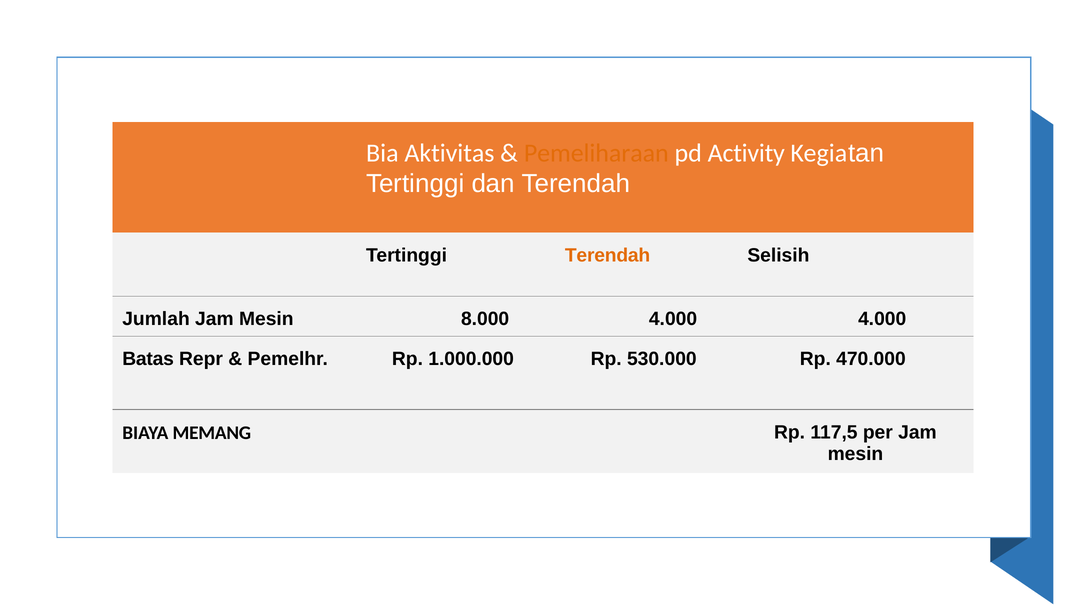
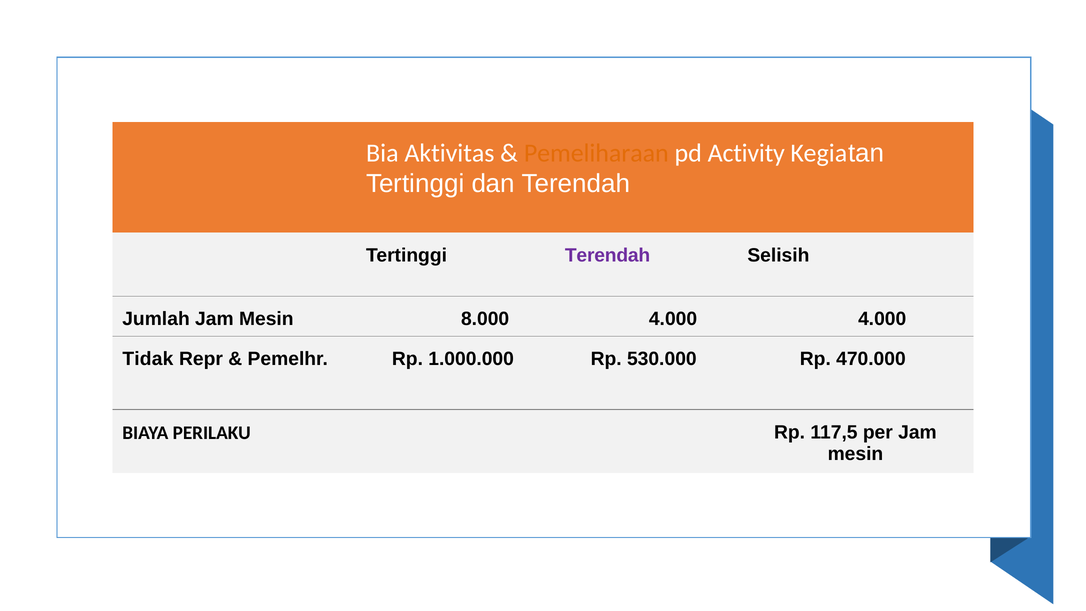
Terendah at (608, 256) colour: orange -> purple
Batas: Batas -> Tidak
MEMANG: MEMANG -> PERILAKU
